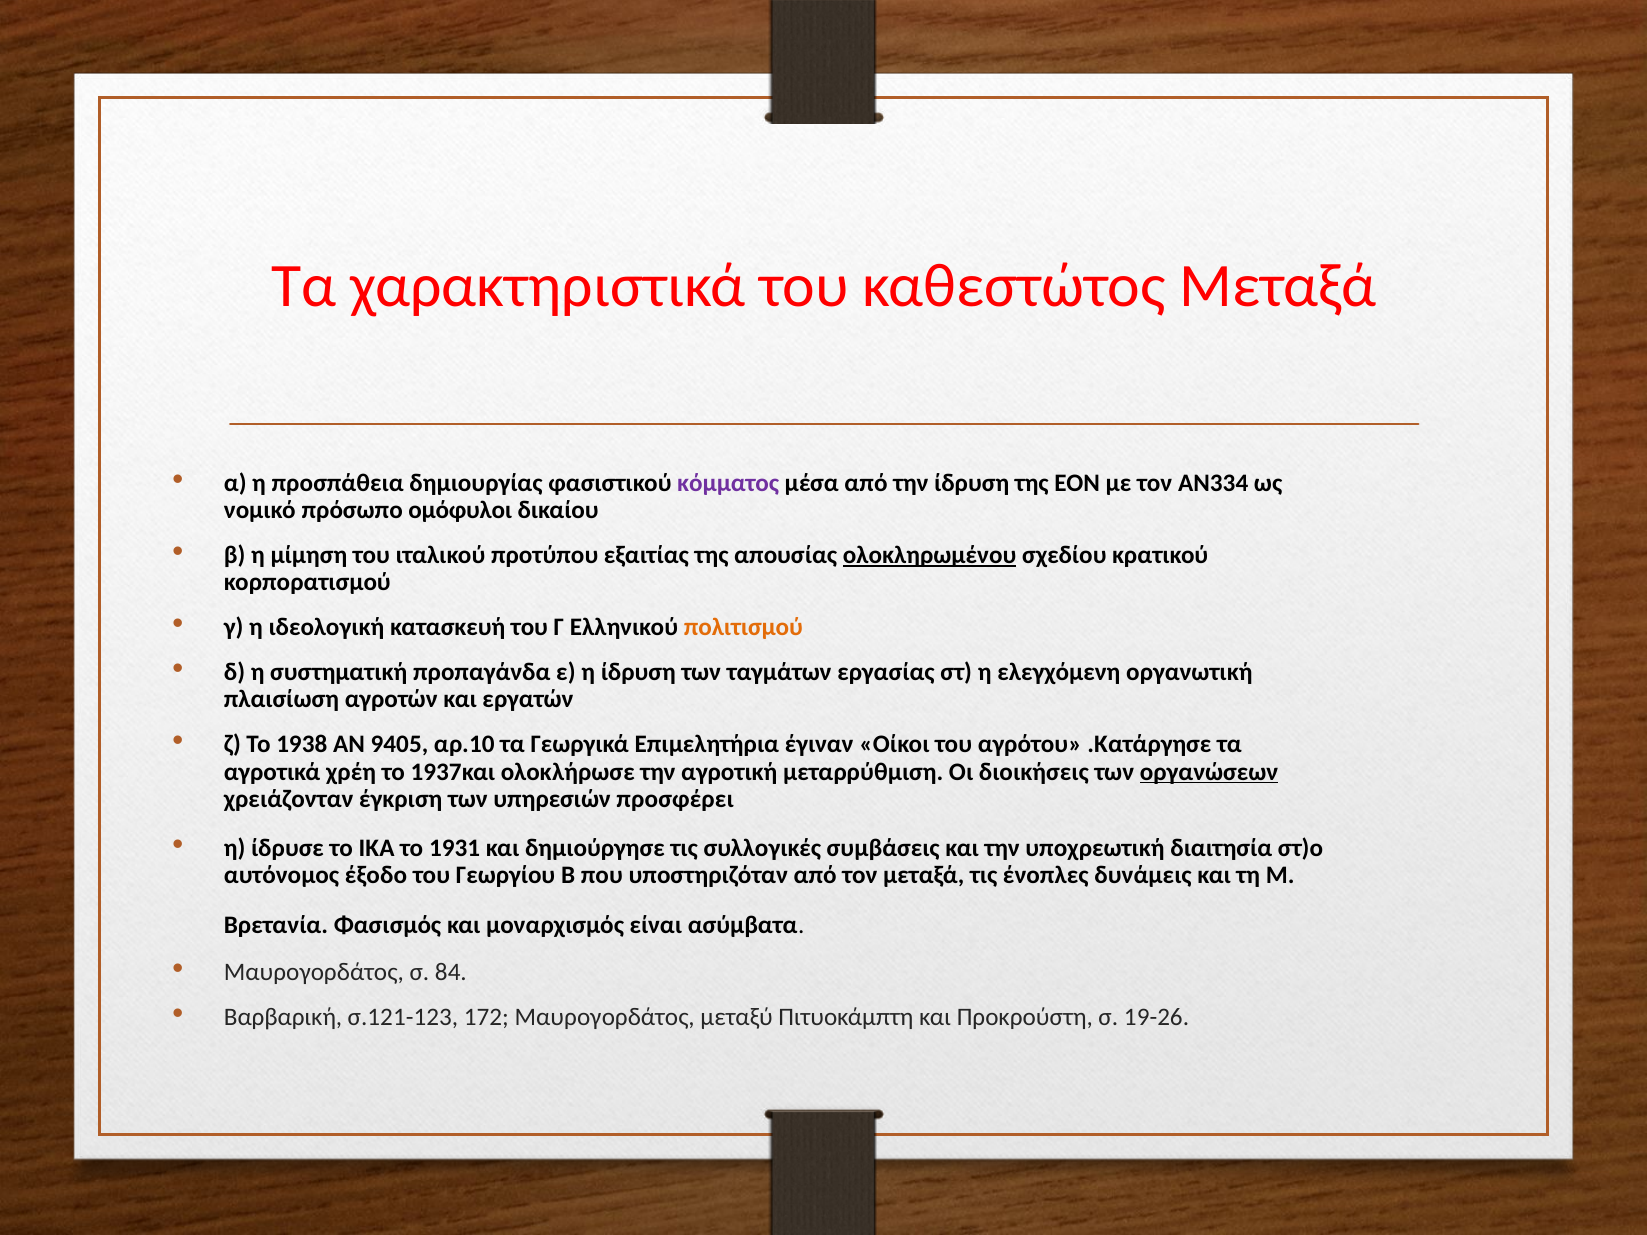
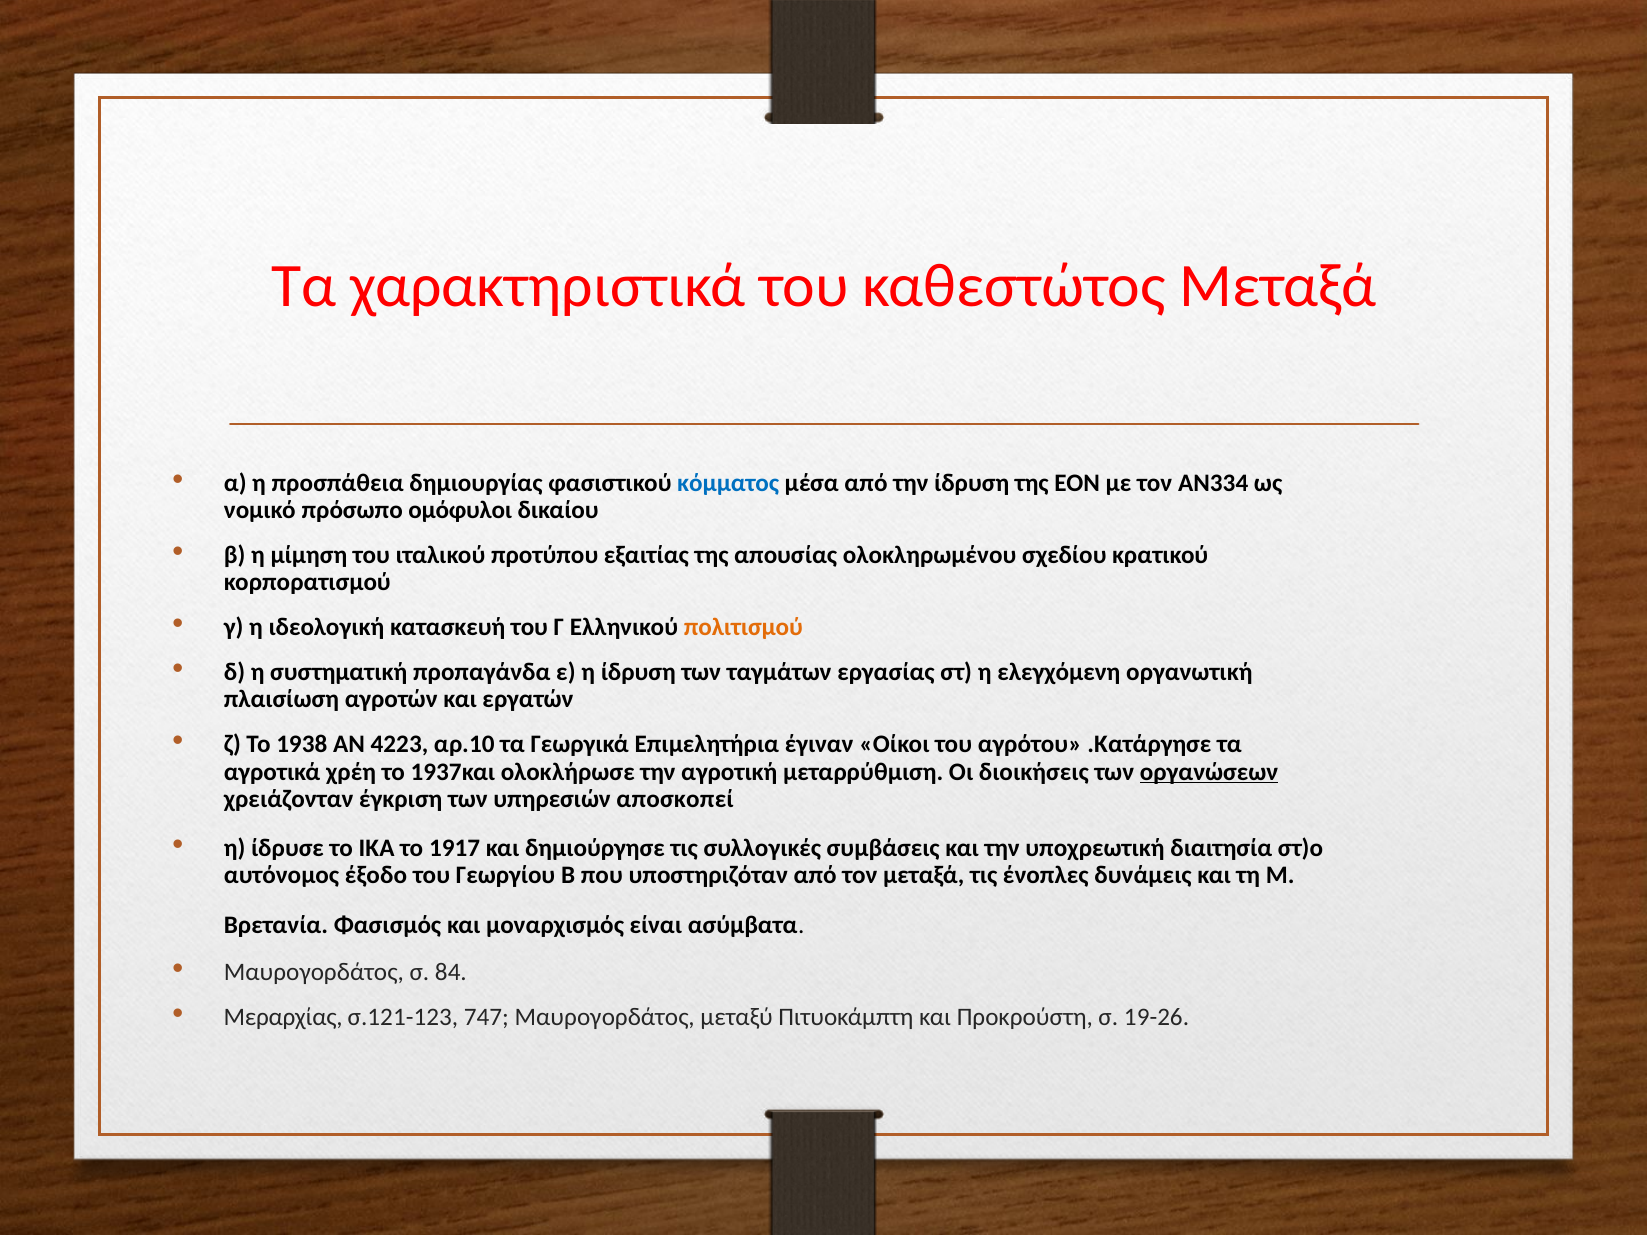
κόμματος colour: purple -> blue
ολοκληρωμένου underline: present -> none
9405: 9405 -> 4223
προσφέρει: προσφέρει -> αποσκοπεί
1931: 1931 -> 1917
Βαρβαρική: Βαρβαρική -> Μεραρχίας
172: 172 -> 747
